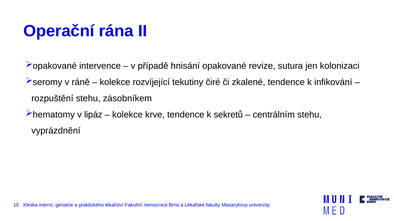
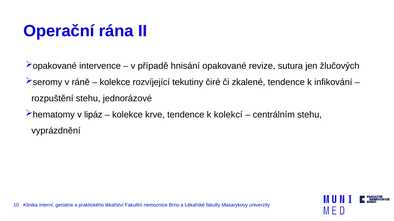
kolonizaci: kolonizaci -> žlučových
zásobníkem: zásobníkem -> jednorázové
sekretů: sekretů -> kolekcí
